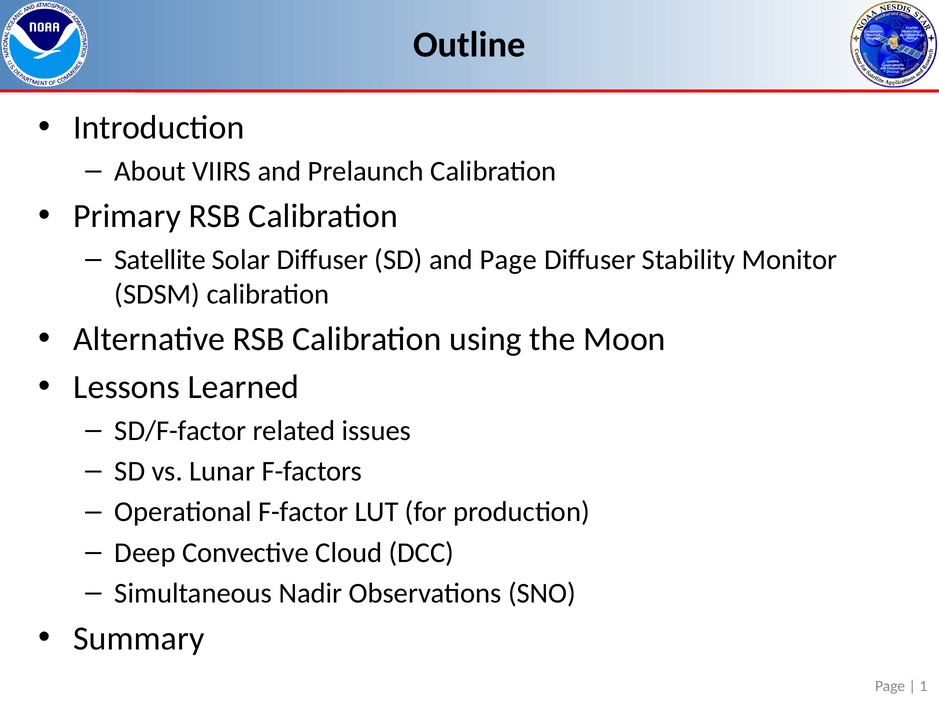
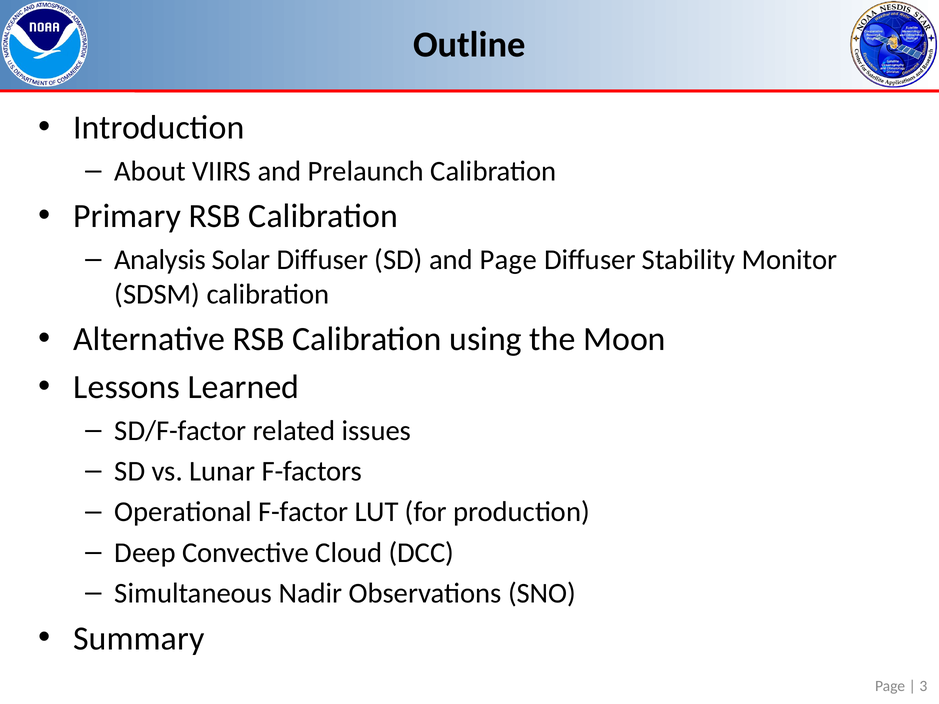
Satellite: Satellite -> Analysis
1: 1 -> 3
